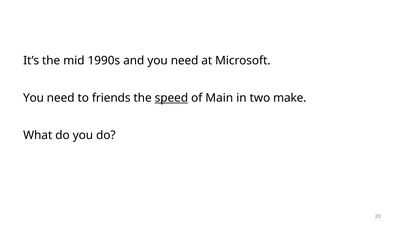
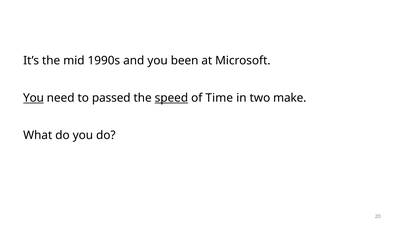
and you need: need -> been
You at (34, 98) underline: none -> present
friends: friends -> passed
Main: Main -> Time
